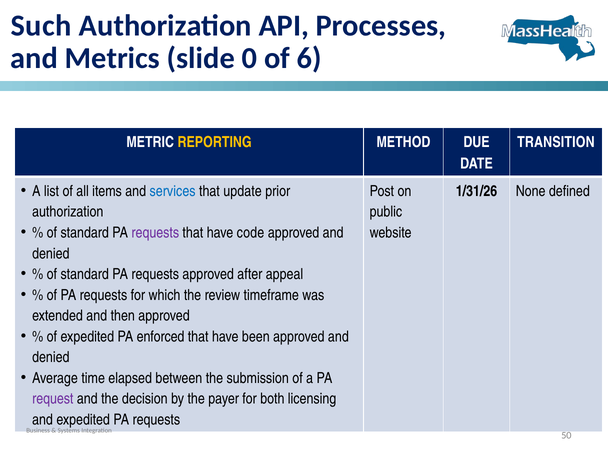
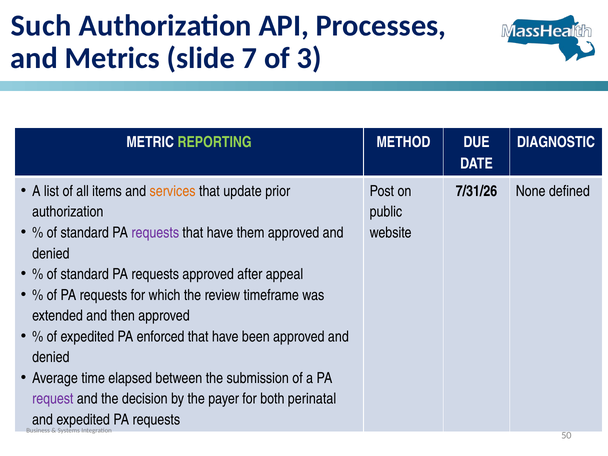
0: 0 -> 7
6: 6 -> 3
REPORTING colour: yellow -> light green
TRANSITION: TRANSITION -> DIAGNOSTIC
services colour: blue -> orange
1/31/26: 1/31/26 -> 7/31/26
code: code -> them
licensing: licensing -> perinatal
